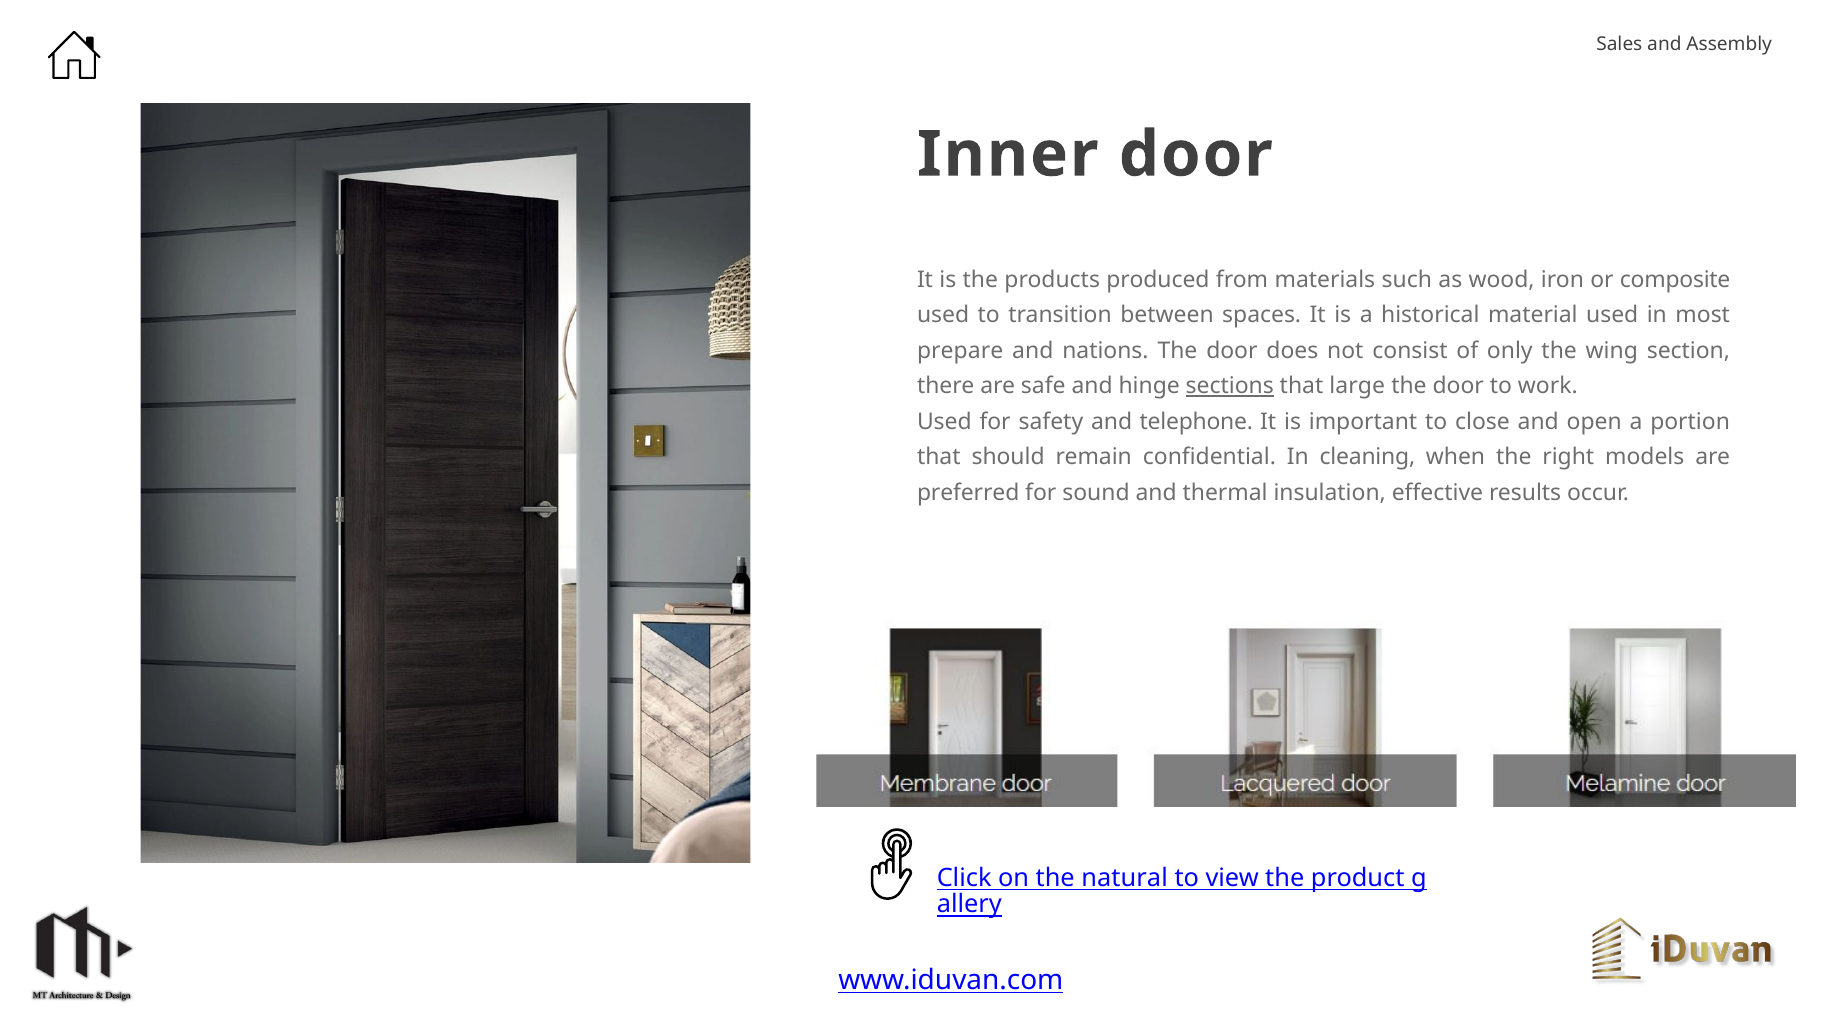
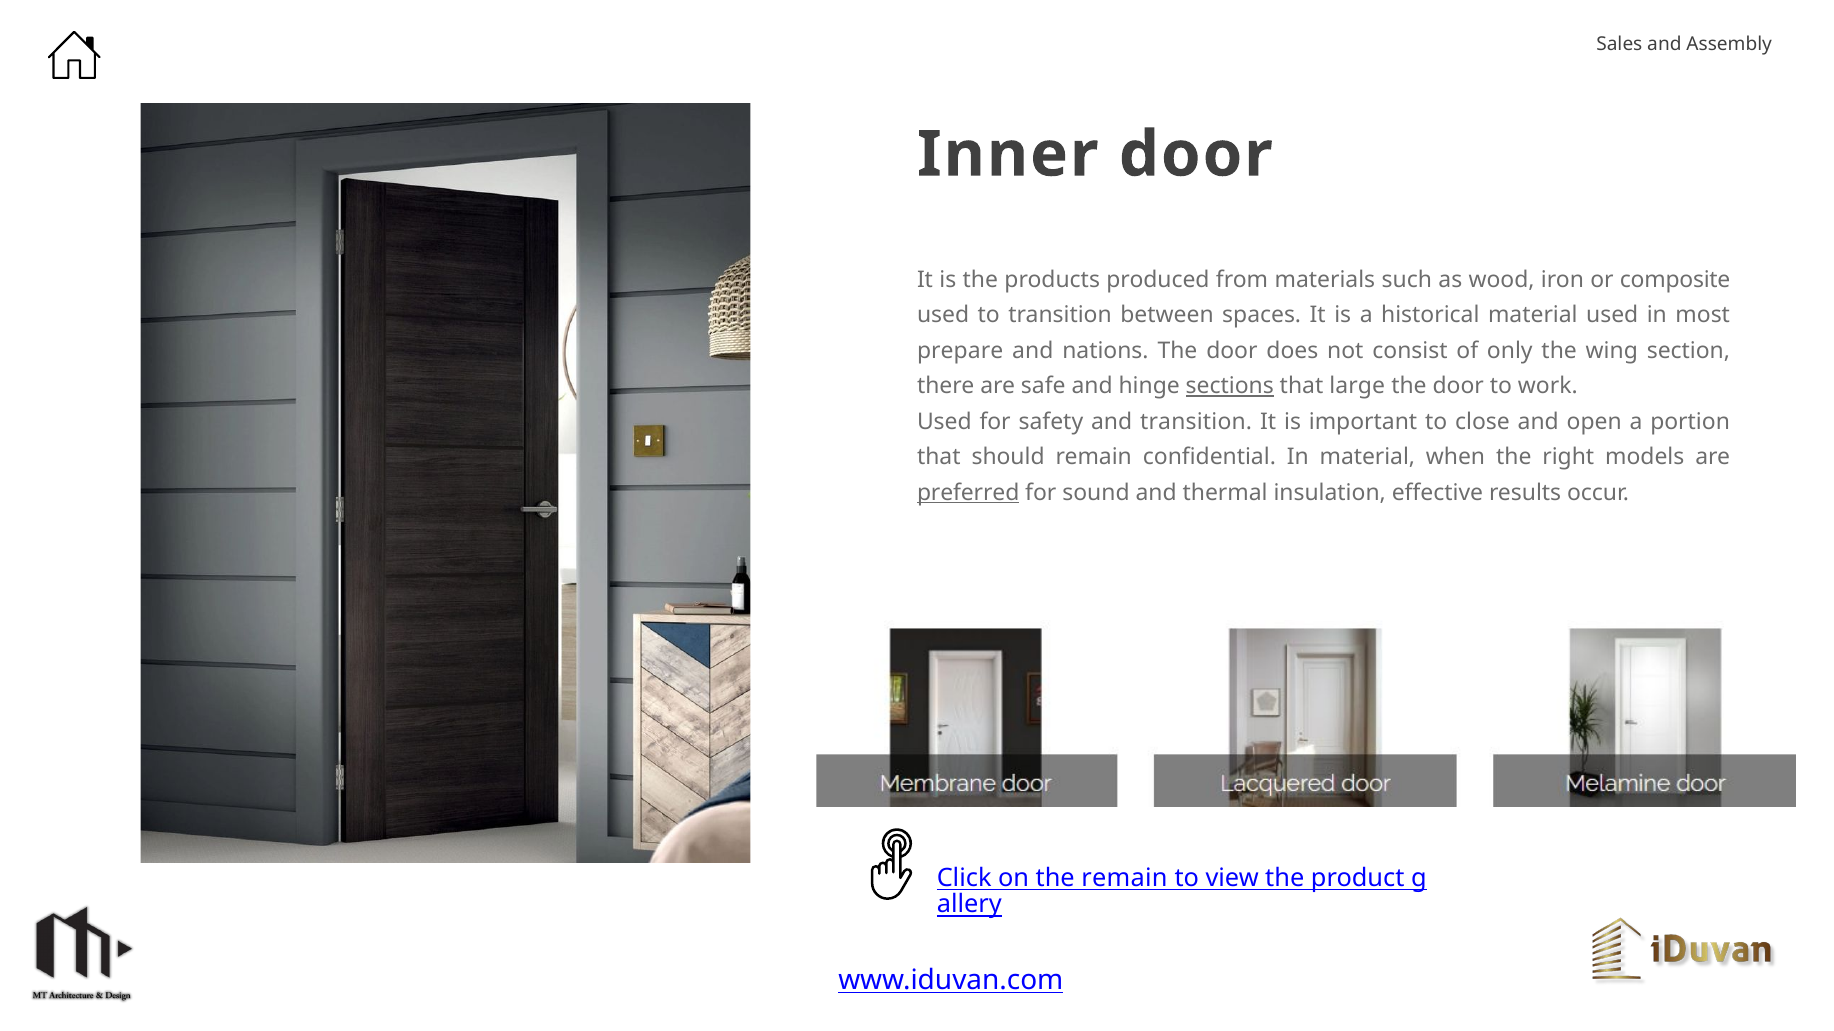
and telephone: telephone -> transition
In cleaning: cleaning -> material
preferred underline: none -> present
the natural: natural -> remain
